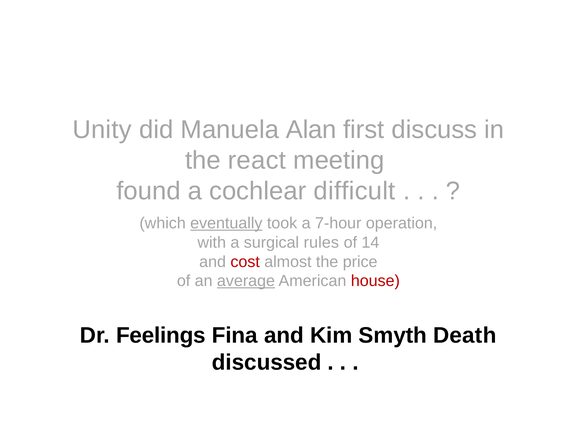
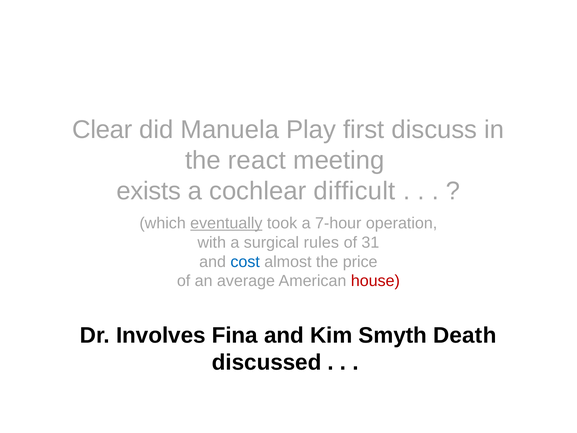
Unity: Unity -> Clear
Alan: Alan -> Play
found: found -> exists
14: 14 -> 31
cost colour: red -> blue
average underline: present -> none
Feelings: Feelings -> Involves
